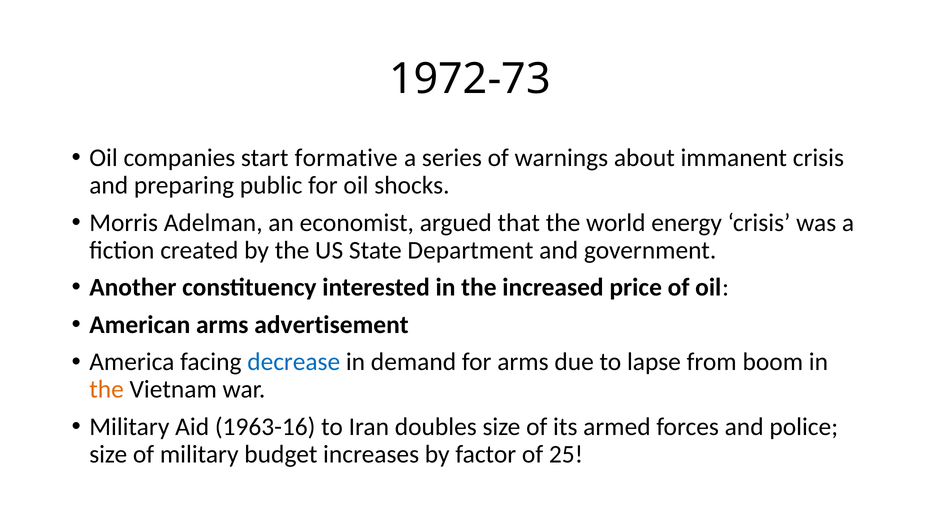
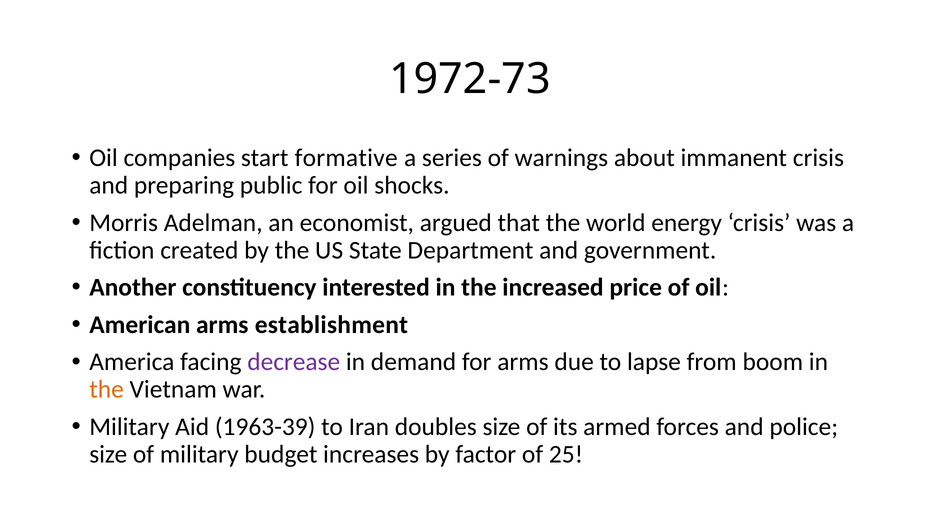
advertisement: advertisement -> establishment
decrease colour: blue -> purple
1963-16: 1963-16 -> 1963-39
